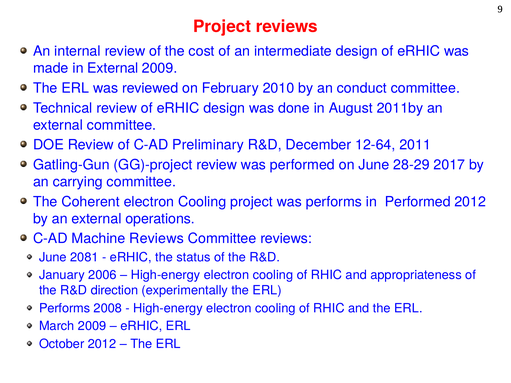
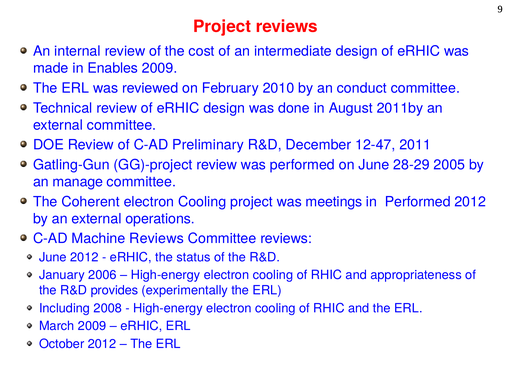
in External: External -> Enables
12-64: 12-64 -> 12-47
2017: 2017 -> 2005
carrying: carrying -> manage
was performs: performs -> meetings
June 2081: 2081 -> 2012
direction: direction -> provides
Performs at (65, 308): Performs -> Including
